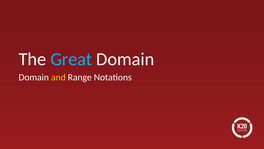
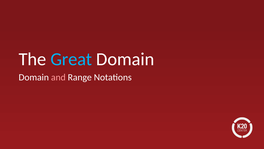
and colour: yellow -> pink
